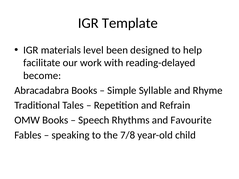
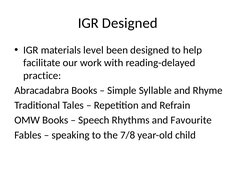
IGR Template: Template -> Designed
become: become -> practice
